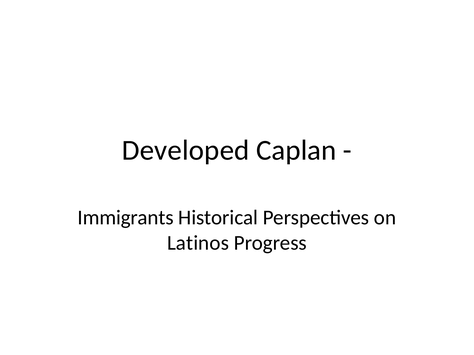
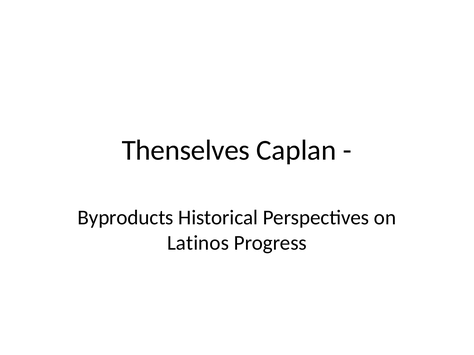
Developed: Developed -> Thenselves
Immigrants: Immigrants -> Byproducts
